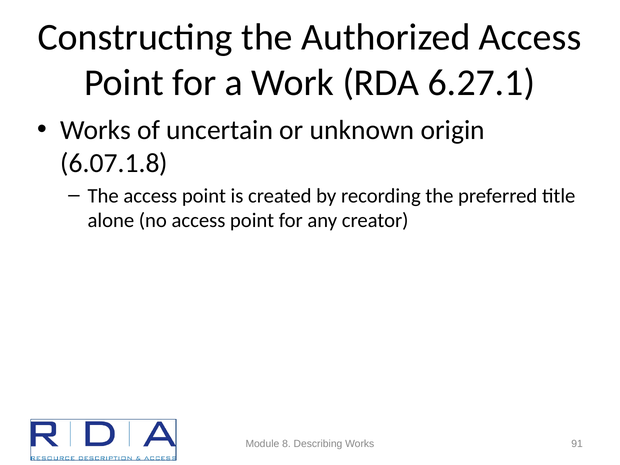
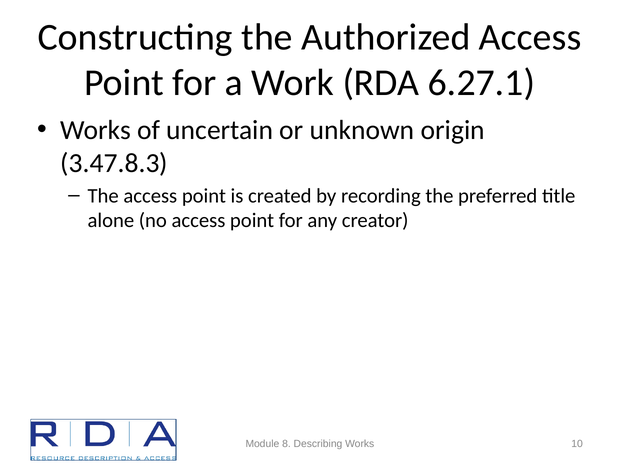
6.07.1.8: 6.07.1.8 -> 3.47.8.3
91: 91 -> 10
